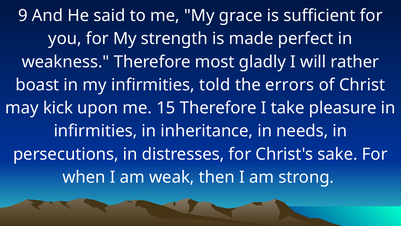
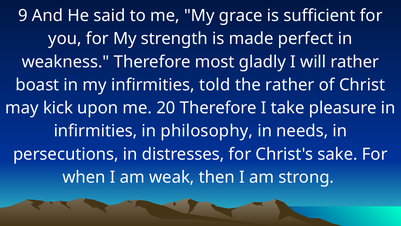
the errors: errors -> rather
15: 15 -> 20
inheritance: inheritance -> philosophy
